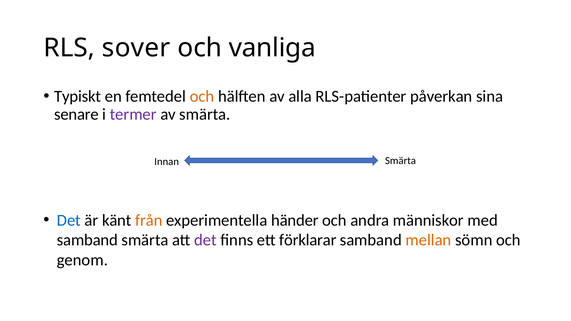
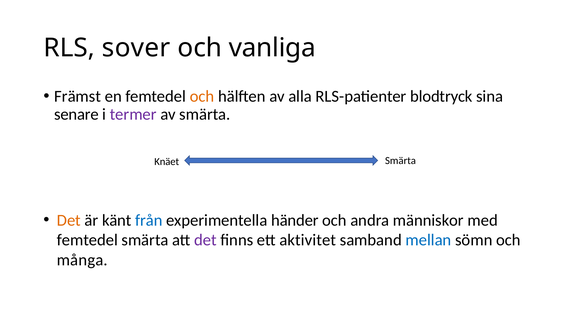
Typiskt: Typiskt -> Främst
påverkan: påverkan -> blodtryck
Innan: Innan -> Knäet
Det at (69, 220) colour: blue -> orange
från colour: orange -> blue
samband at (87, 240): samband -> femtedel
förklarar: förklarar -> aktivitet
mellan colour: orange -> blue
genom: genom -> många
